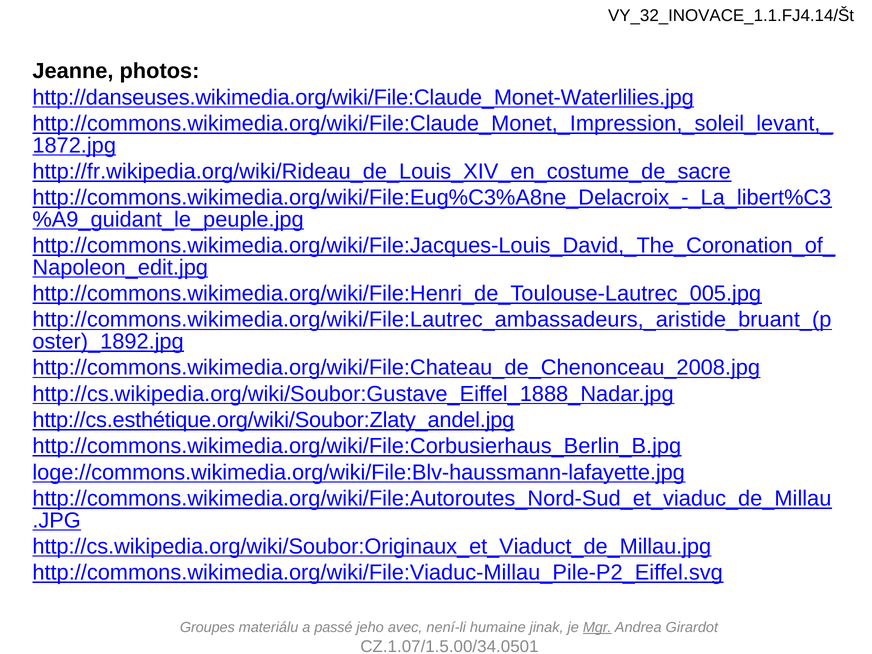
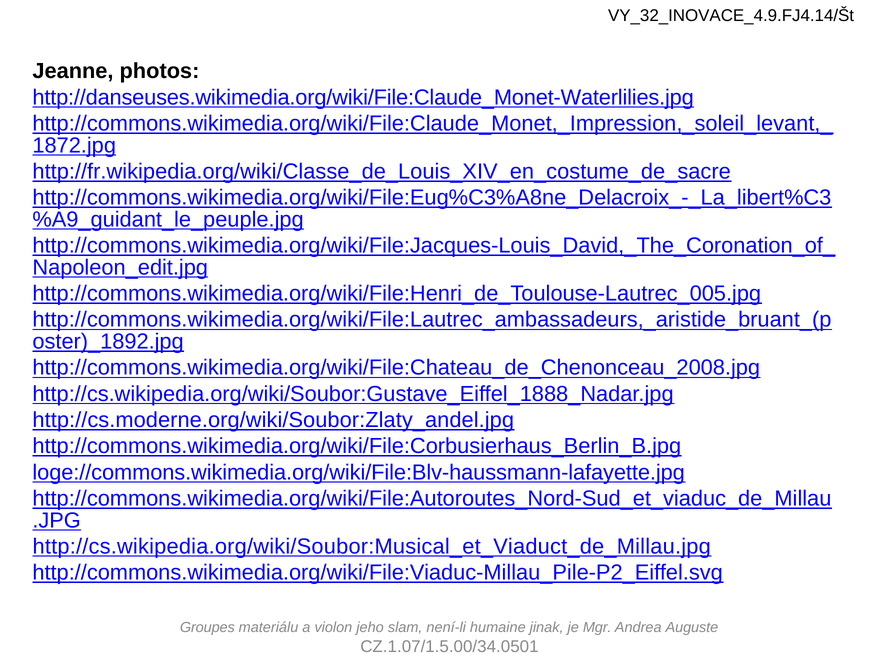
VY_32_INOVACE_1.1.FJ4.14/Št: VY_32_INOVACE_1.1.FJ4.14/Št -> VY_32_INOVACE_4.9.FJ4.14/Št
http://fr.wikipedia.org/wiki/Rideau_de_Louis_XIV_en_costume_de_sacre: http://fr.wikipedia.org/wiki/Rideau_de_Louis_XIV_en_costume_de_sacre -> http://fr.wikipedia.org/wiki/Classe_de_Louis_XIV_en_costume_de_sacre
http://cs.esthétique.org/wiki/Soubor:Zlaty_andel.jpg: http://cs.esthétique.org/wiki/Soubor:Zlaty_andel.jpg -> http://cs.moderne.org/wiki/Soubor:Zlaty_andel.jpg
http://cs.wikipedia.org/wiki/Soubor:Originaux_et_Viaduct_de_Millau.jpg: http://cs.wikipedia.org/wiki/Soubor:Originaux_et_Viaduct_de_Millau.jpg -> http://cs.wikipedia.org/wiki/Soubor:Musical_et_Viaduct_de_Millau.jpg
passé: passé -> violon
avec: avec -> slam
Mgr underline: present -> none
Girardot: Girardot -> Auguste
